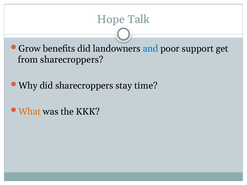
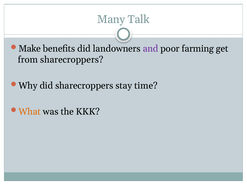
Hope: Hope -> Many
Grow: Grow -> Make
and colour: blue -> purple
support: support -> farming
